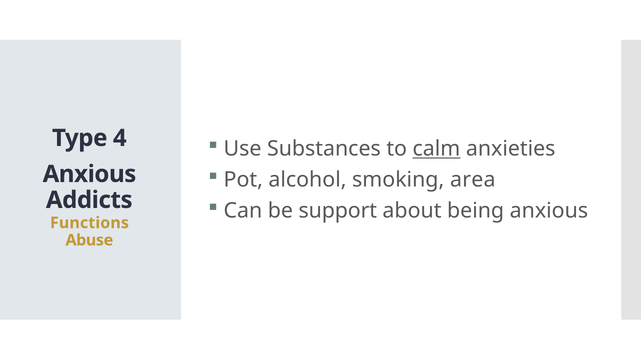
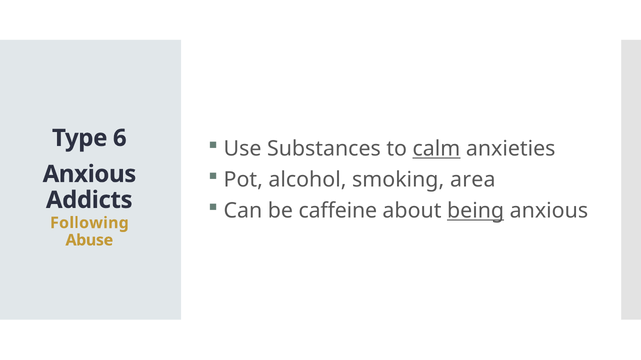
4: 4 -> 6
support: support -> caffeine
being underline: none -> present
Functions: Functions -> Following
